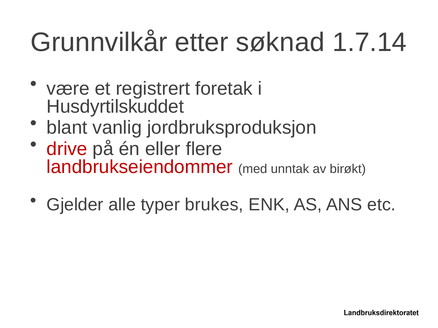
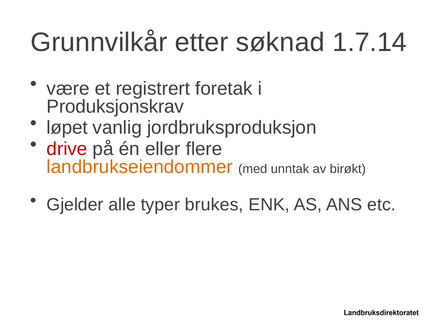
Husdyrtilskuddet: Husdyrtilskuddet -> Produksjonskrav
blant: blant -> løpet
landbrukseiendommer colour: red -> orange
